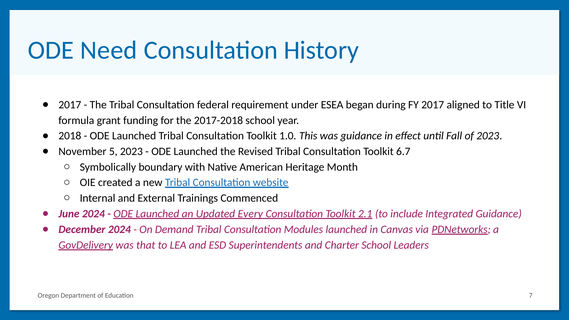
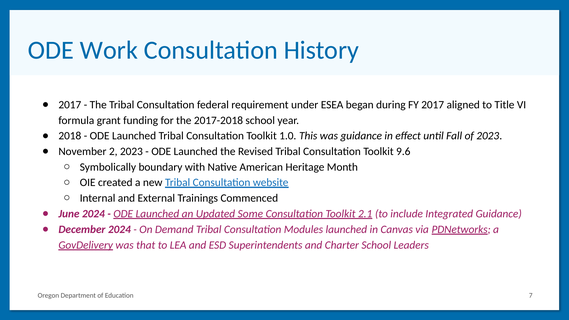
Need: Need -> Work
5: 5 -> 2
6.7: 6.7 -> 9.6
Every: Every -> Some
